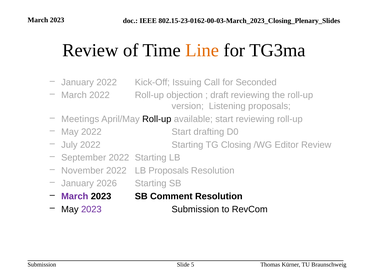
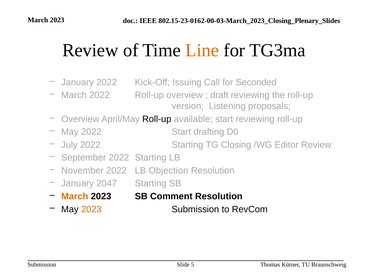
Roll-up objection: objection -> overview
Meetings at (80, 119): Meetings -> Overview
LB Proposals: Proposals -> Objection
2026: 2026 -> 2047
March at (75, 196) colour: purple -> orange
2023 at (91, 209) colour: purple -> orange
